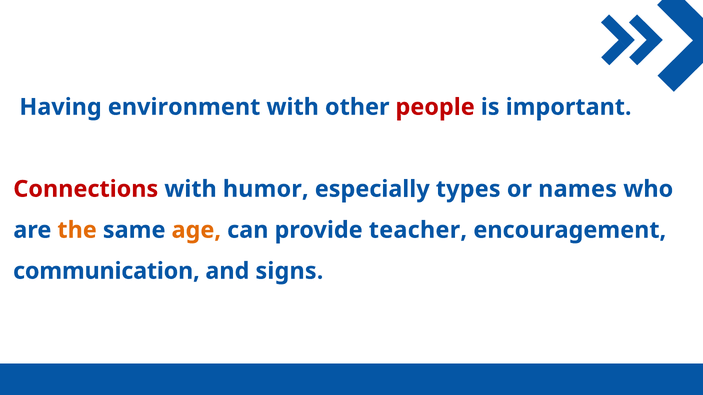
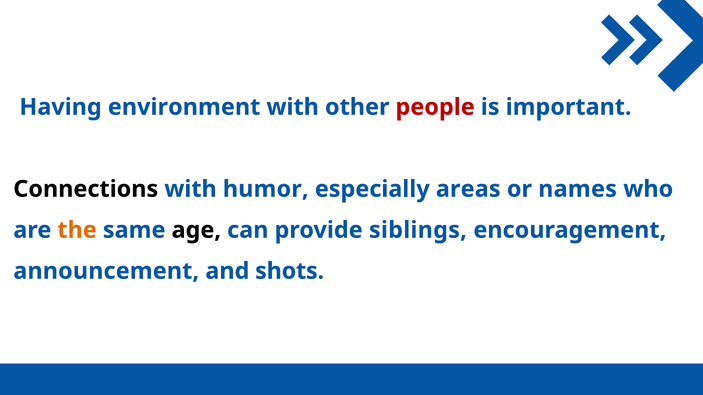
Connections colour: red -> black
types: types -> areas
age colour: orange -> black
teacher: teacher -> siblings
communication: communication -> announcement
signs: signs -> shots
